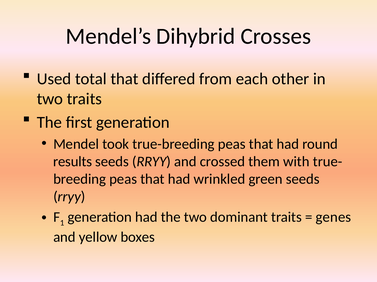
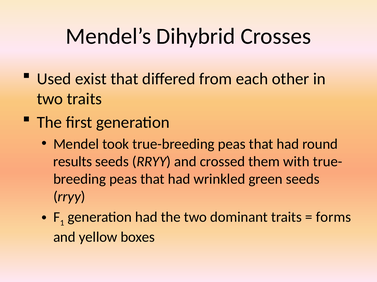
total: total -> exist
genes: genes -> forms
